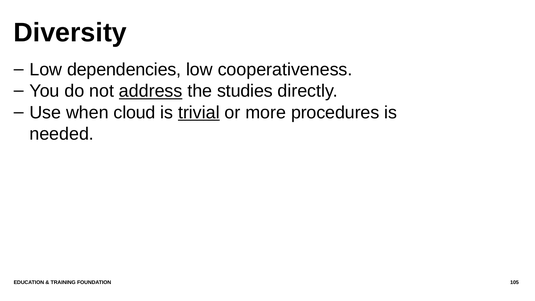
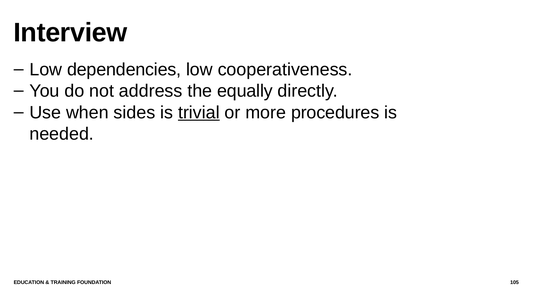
Diversity: Diversity -> Interview
address underline: present -> none
studies: studies -> equally
cloud: cloud -> sides
